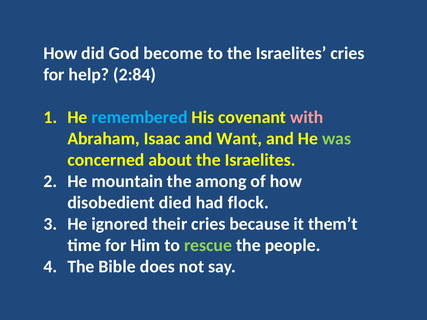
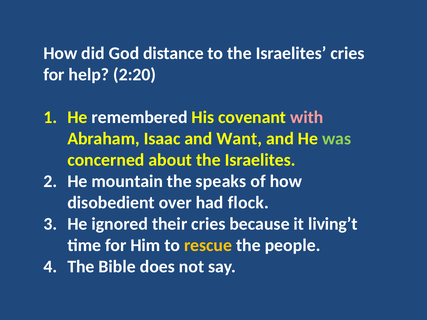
become: become -> distance
2:84: 2:84 -> 2:20
remembered colour: light blue -> white
among: among -> speaks
died: died -> over
them’t: them’t -> living’t
rescue colour: light green -> yellow
